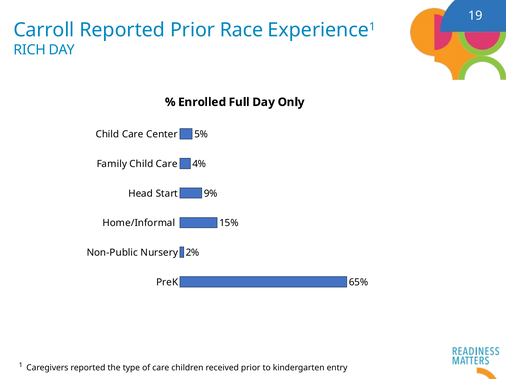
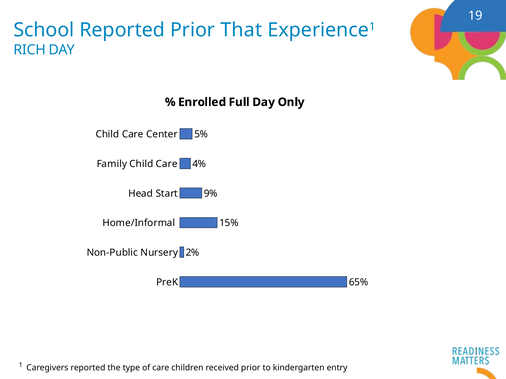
Carroll: Carroll -> School
Race: Race -> That
